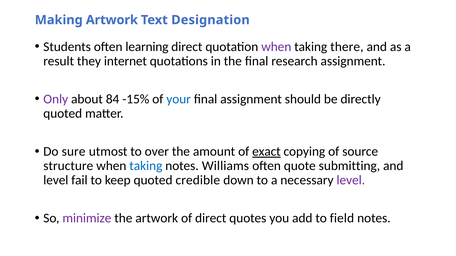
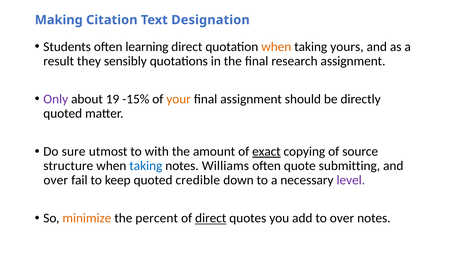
Making Artwork: Artwork -> Citation
when at (276, 47) colour: purple -> orange
there: there -> yours
internet: internet -> sensibly
84: 84 -> 19
your colour: blue -> orange
over: over -> with
level at (56, 180): level -> over
minimize colour: purple -> orange
the artwork: artwork -> percent
direct at (211, 219) underline: none -> present
to field: field -> over
